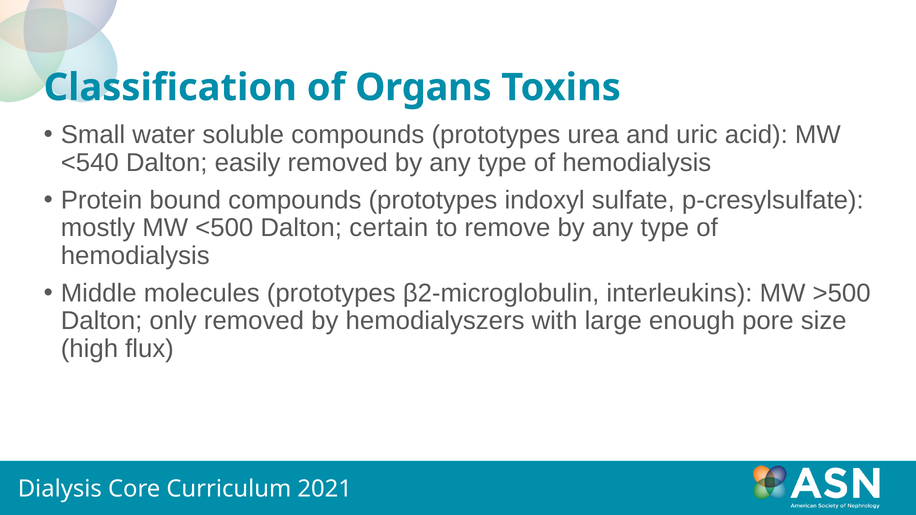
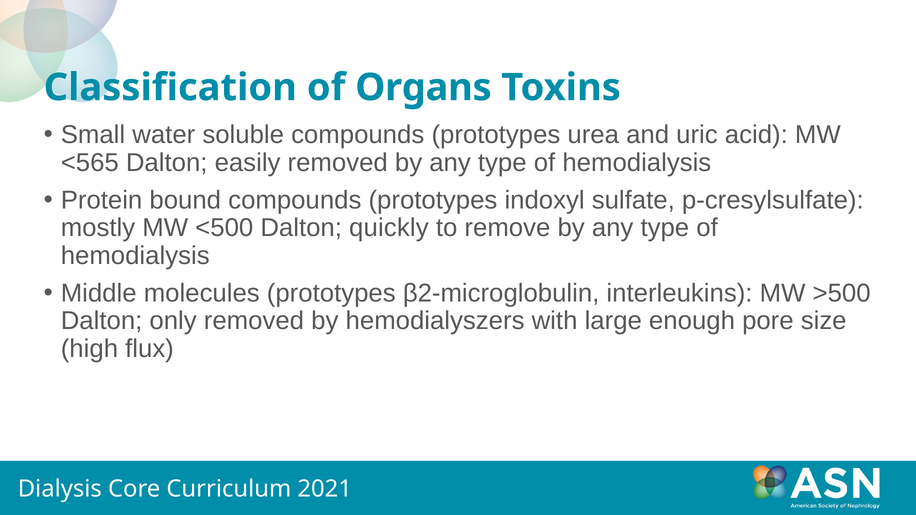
<540: <540 -> <565
certain: certain -> quickly
